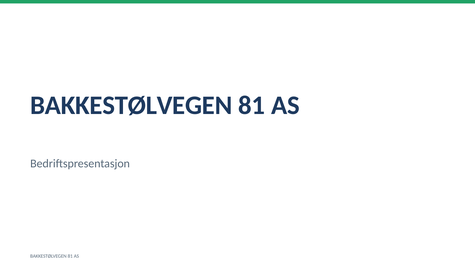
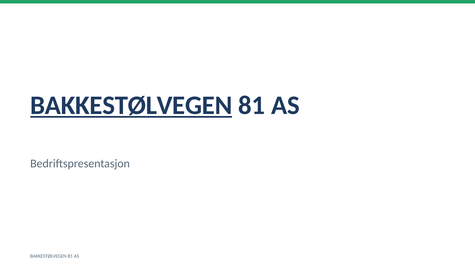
BAKKESTØLVEGEN at (131, 105) underline: none -> present
